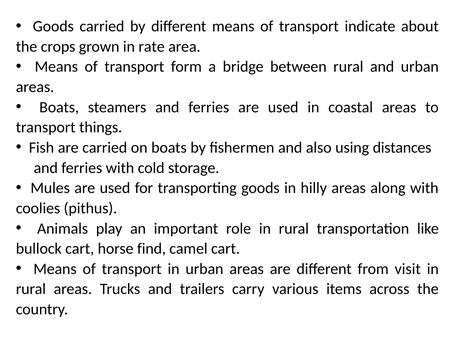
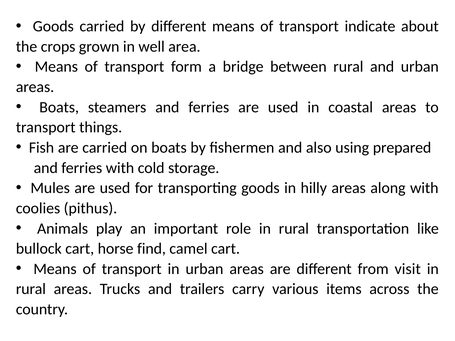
rate: rate -> well
distances: distances -> prepared
